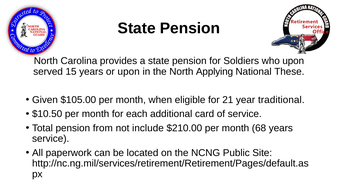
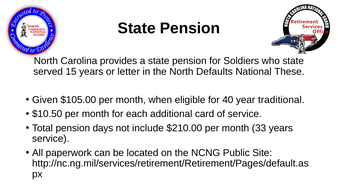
who upon: upon -> state
or upon: upon -> letter
Applying: Applying -> Defaults
21: 21 -> 40
from: from -> days
68: 68 -> 33
